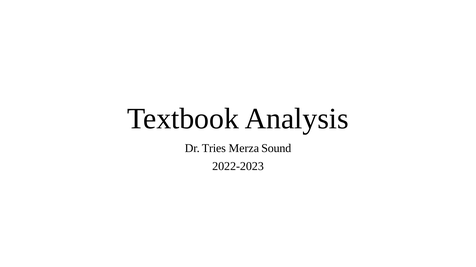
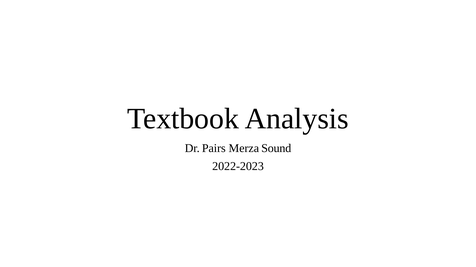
Tries: Tries -> Pairs
